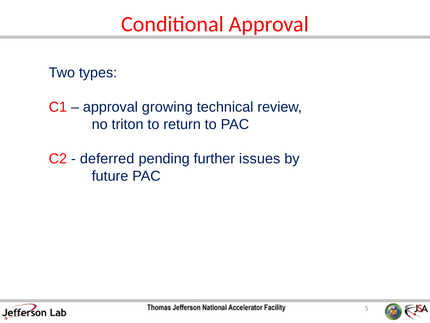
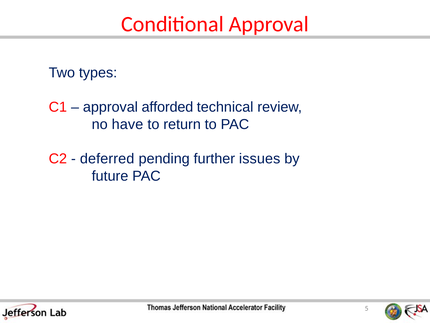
growing: growing -> afforded
triton: triton -> have
